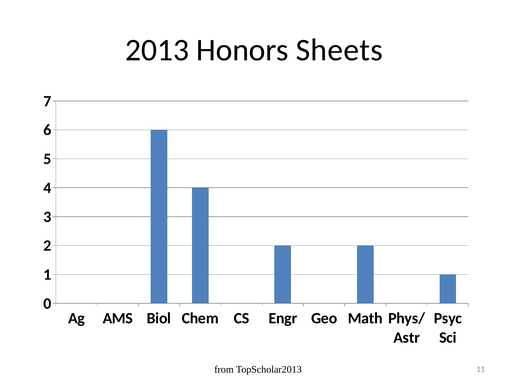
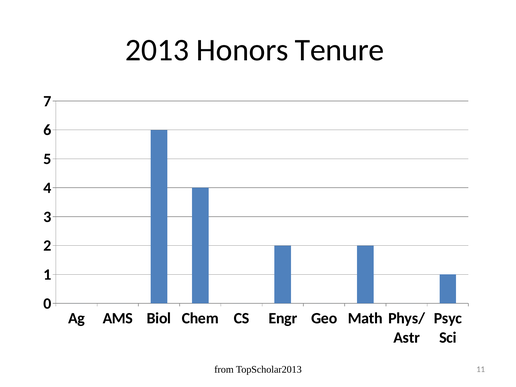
Sheets: Sheets -> Tenure
